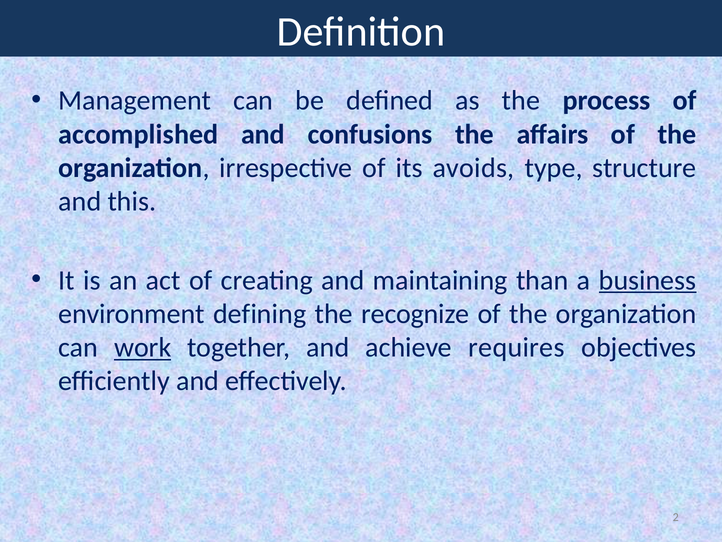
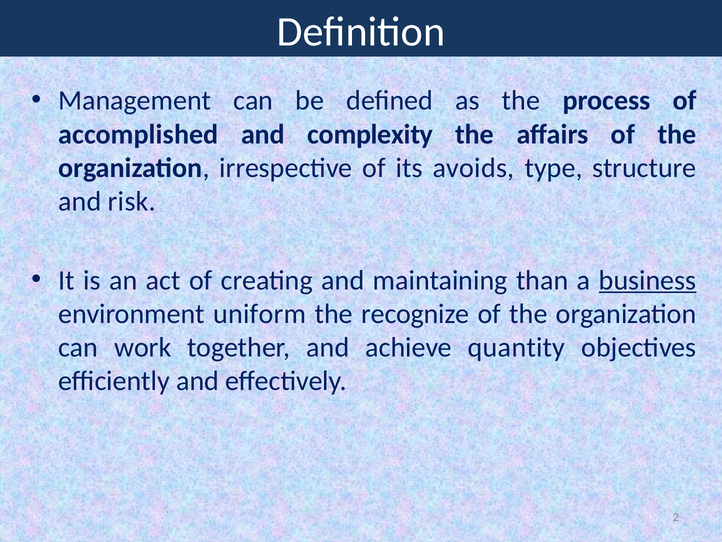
confusions: confusions -> complexity
this: this -> risk
defining: defining -> uniform
work underline: present -> none
requires: requires -> quantity
